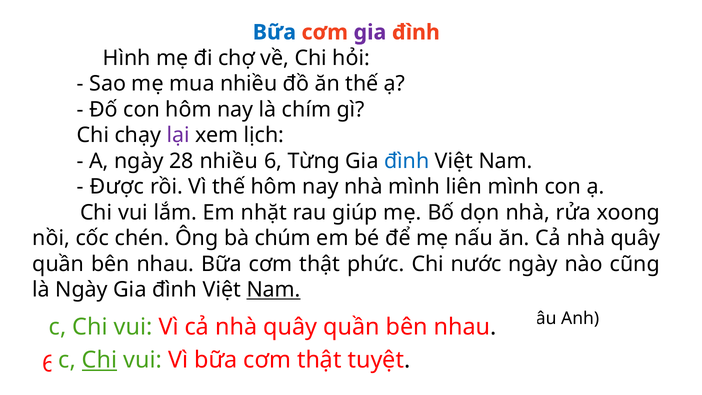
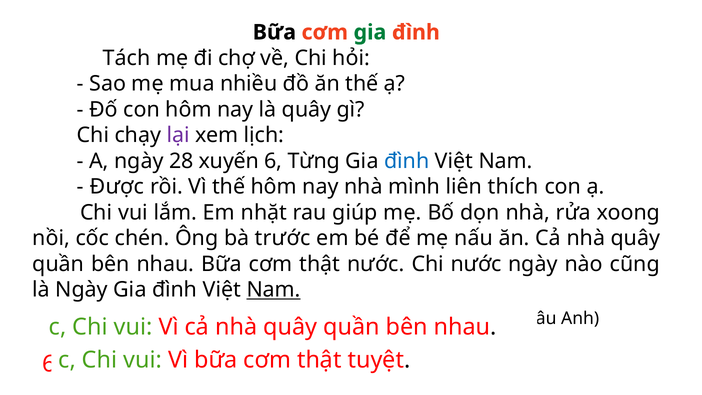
Bữa at (274, 32) colour: blue -> black
gia at (370, 32) colour: purple -> green
Hình: Hình -> Tách
là chím: chím -> quây
28 nhiều: nhiều -> xuyến
liên mình: mình -> thích
chúm: chúm -> trước
thật phức: phức -> nước
Chi at (100, 360) underline: present -> none
